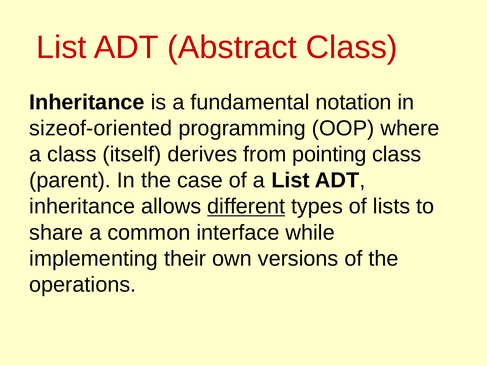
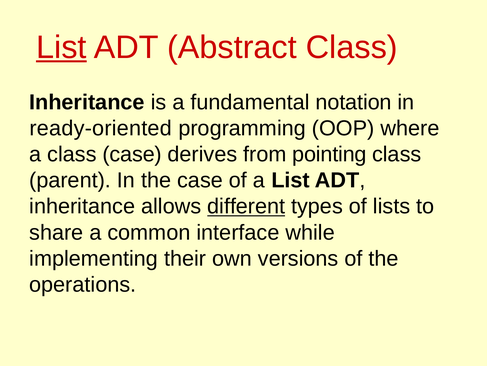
List at (61, 47) underline: none -> present
sizeof-oriented: sizeof-oriented -> ready-oriented
class itself: itself -> case
